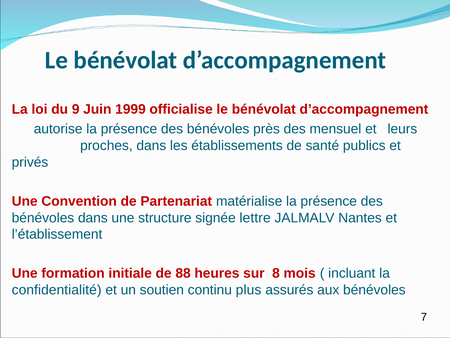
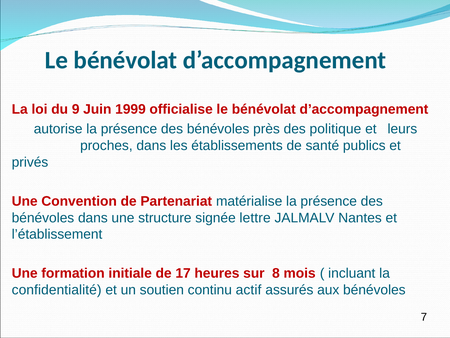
mensuel: mensuel -> politique
88: 88 -> 17
plus: plus -> actif
